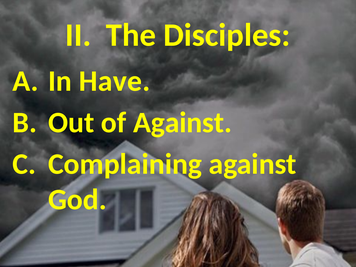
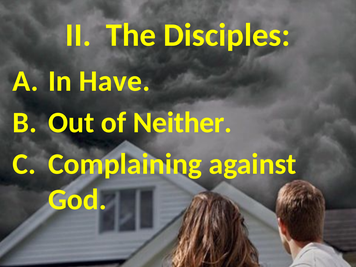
of Against: Against -> Neither
